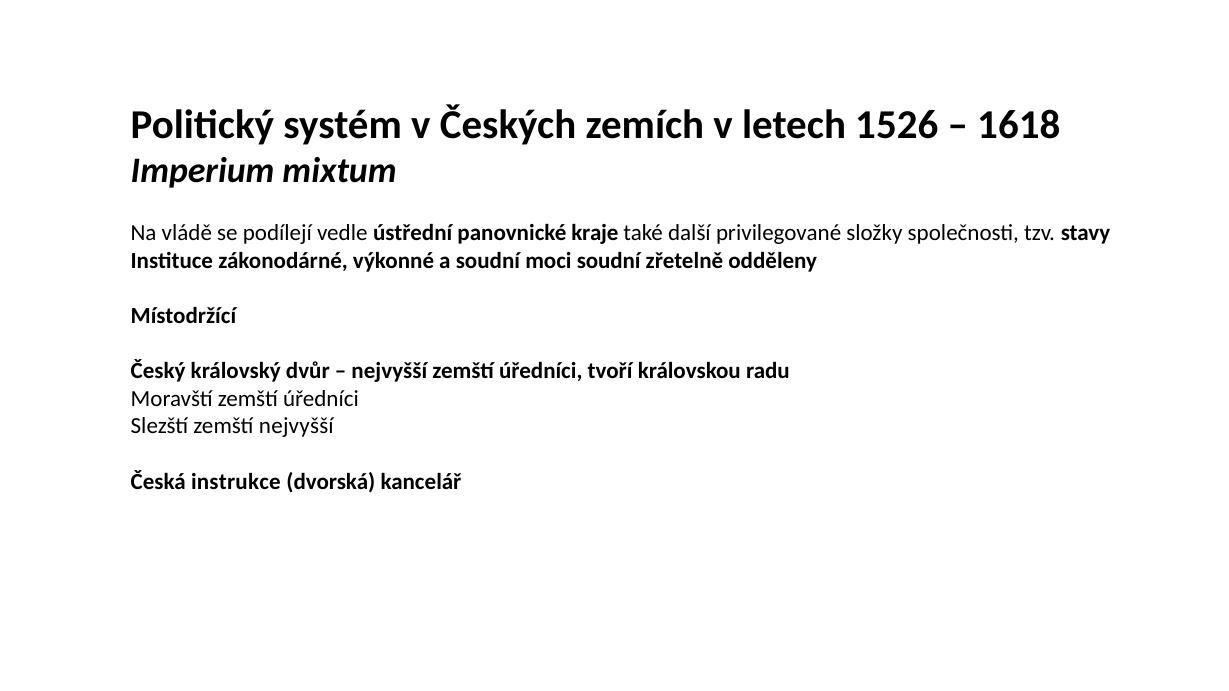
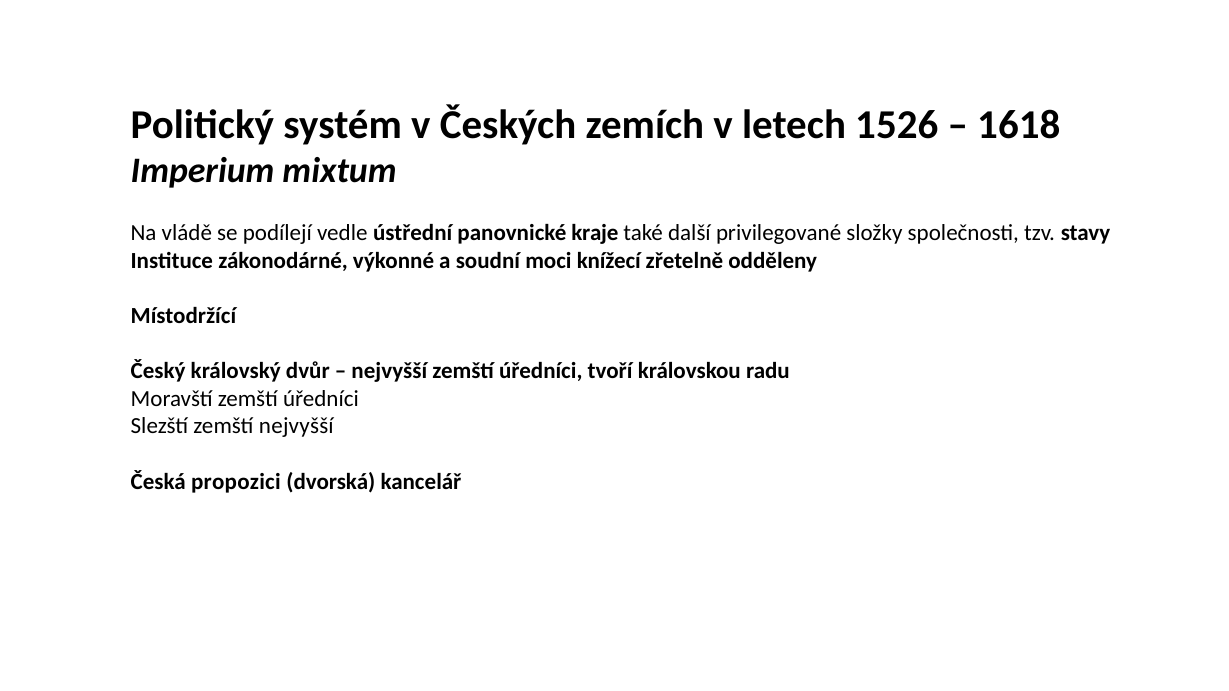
moci soudní: soudní -> knížecí
instrukce: instrukce -> propozici
